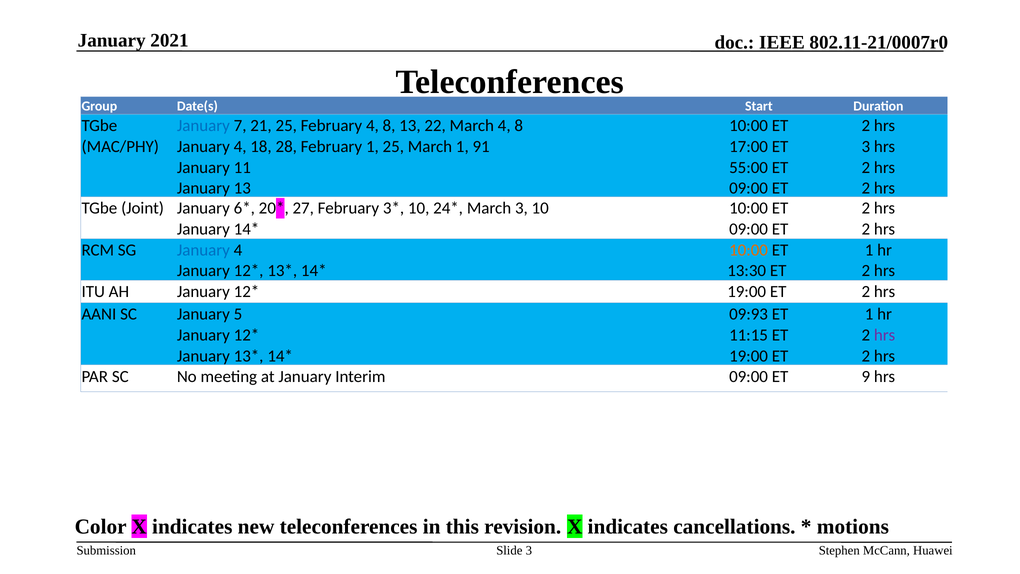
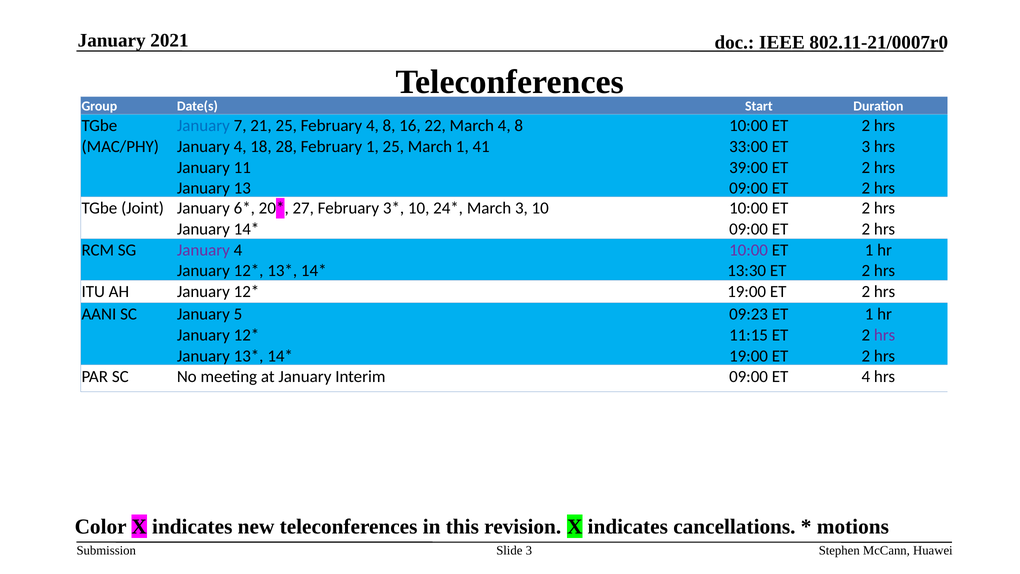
8 13: 13 -> 16
91: 91 -> 41
17:00: 17:00 -> 33:00
55:00: 55:00 -> 39:00
January at (203, 250) colour: blue -> purple
10:00 at (749, 250) colour: orange -> purple
09:93: 09:93 -> 09:23
ET 9: 9 -> 4
